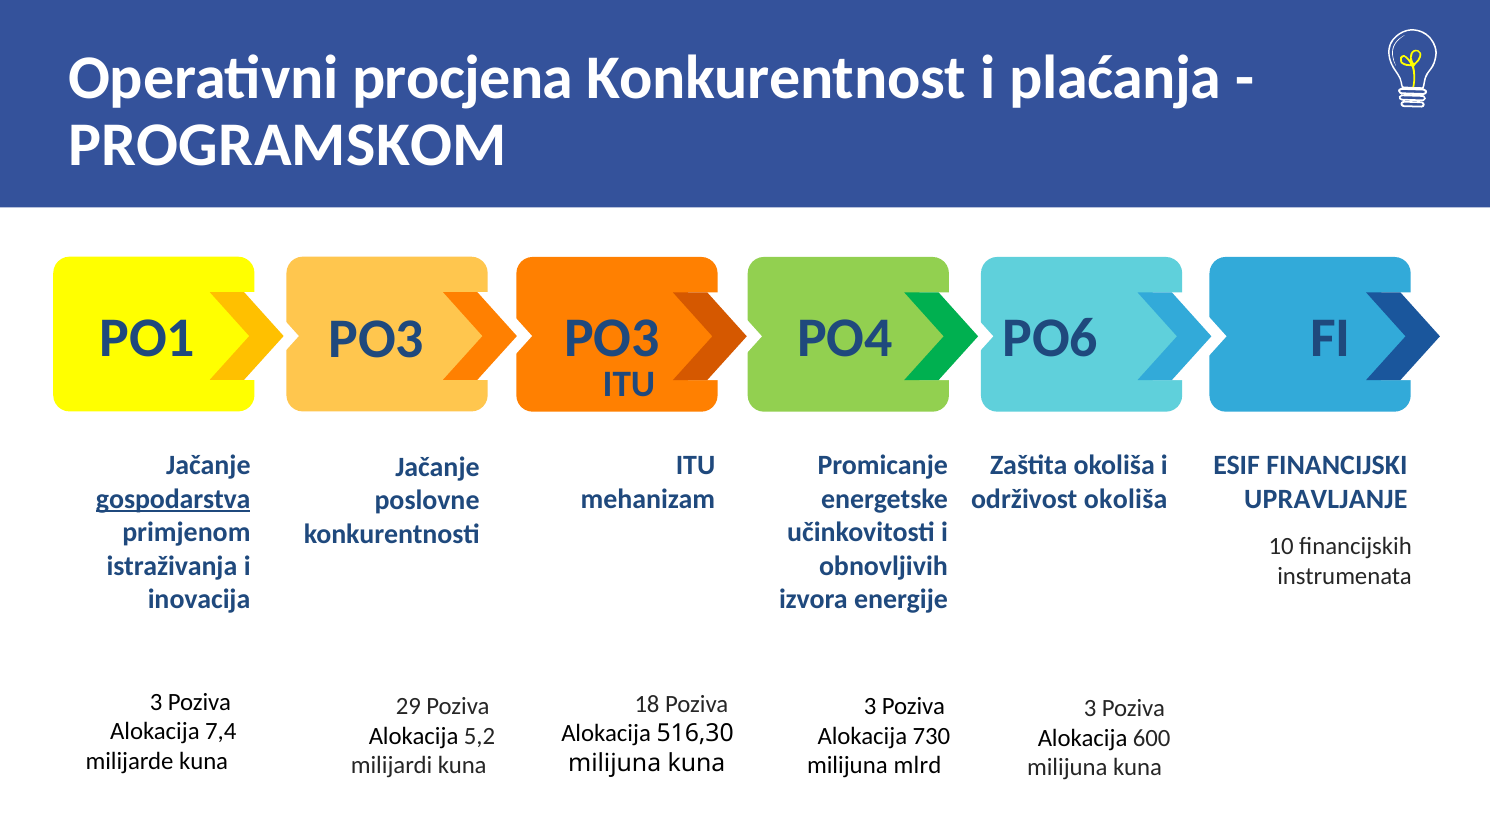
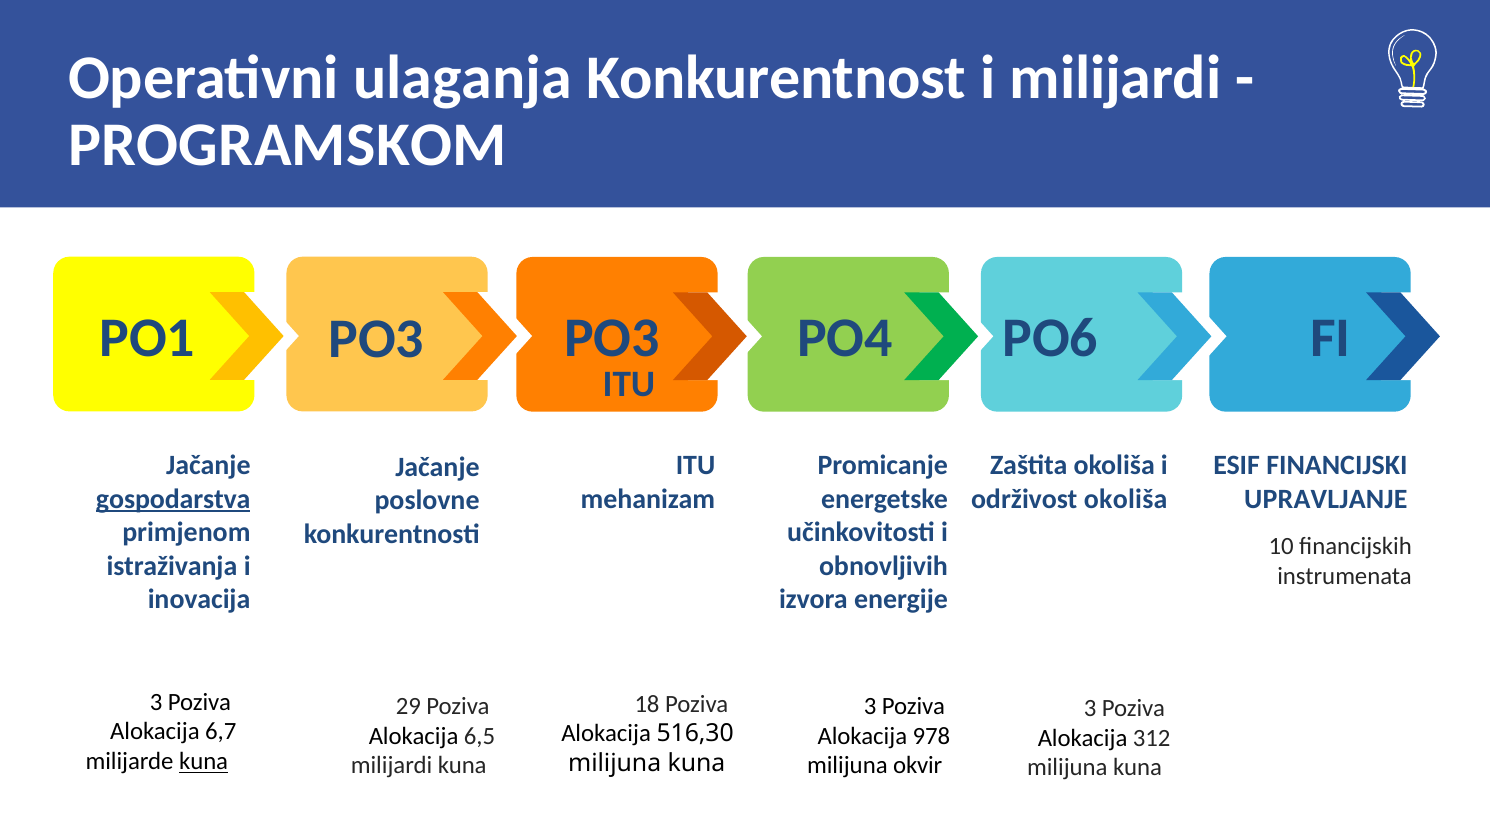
procjena: procjena -> ulaganja
i plaćanja: plaćanja -> milijardi
7,4: 7,4 -> 6,7
5,2: 5,2 -> 6,5
730: 730 -> 978
600: 600 -> 312
kuna at (204, 762) underline: none -> present
mlrd: mlrd -> okvir
